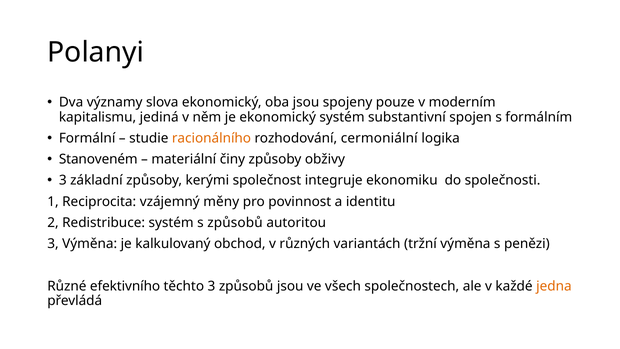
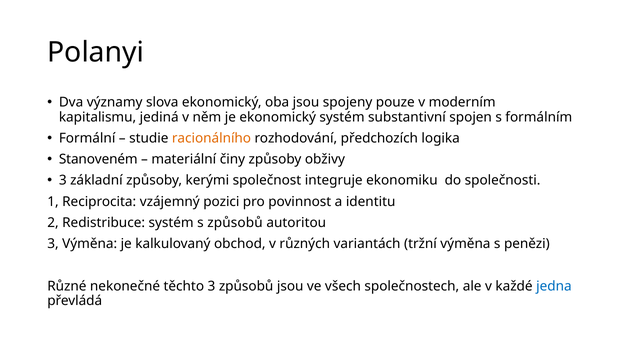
cermoniální: cermoniální -> předchozích
měny: měny -> pozici
efektivního: efektivního -> nekonečné
jedna colour: orange -> blue
